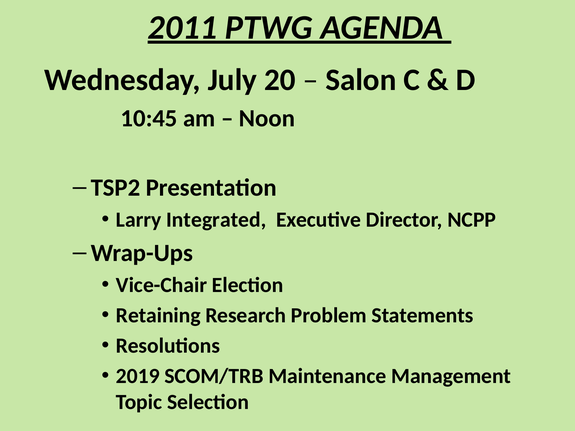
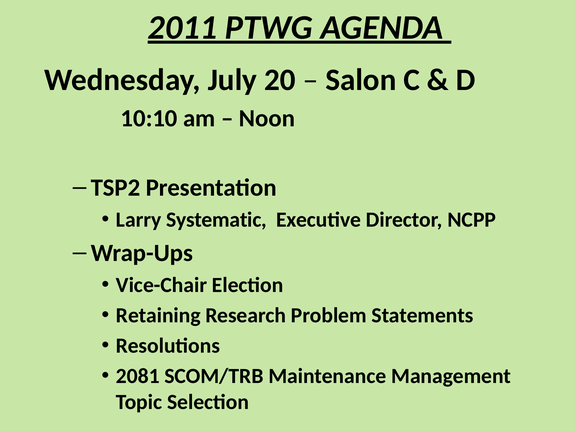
10:45: 10:45 -> 10:10
Integrated: Integrated -> Systematic
2019: 2019 -> 2081
